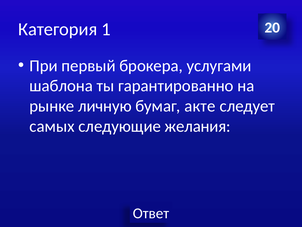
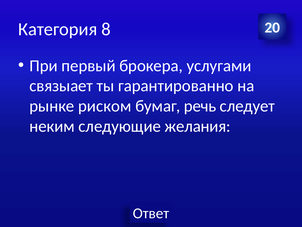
1: 1 -> 8
шаблона: шаблона -> связыает
личную: личную -> риском
акте: акте -> речь
самых: самых -> неким
